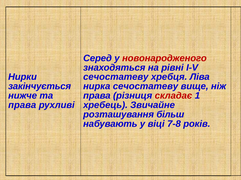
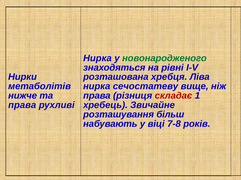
Серед at (97, 58): Серед -> Нирка
новонародженого colour: red -> green
сечостатеву at (116, 77): сечостатеву -> розташована
закінчується: закінчується -> метаболітів
